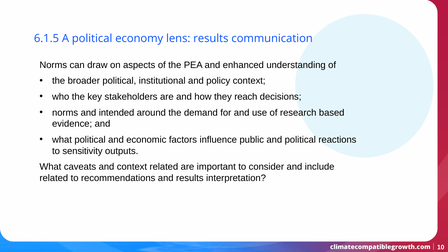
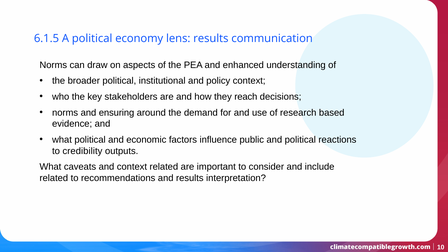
intended: intended -> ensuring
sensitivity: sensitivity -> credibility
